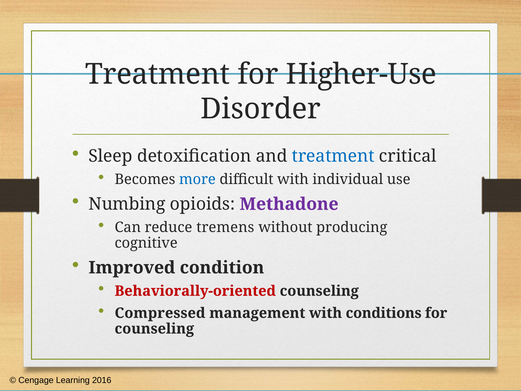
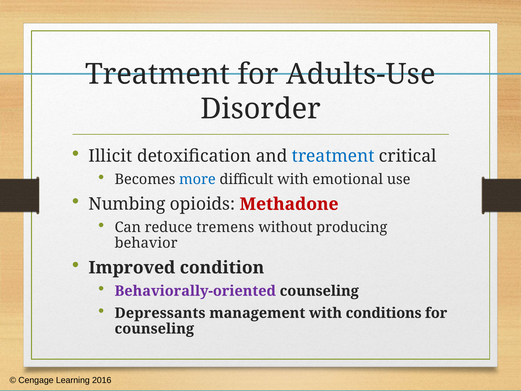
Higher-Use: Higher-Use -> Adults-Use
Sleep: Sleep -> Illicit
individual: individual -> emotional
Methadone colour: purple -> red
cognitive: cognitive -> behavior
Behaviorally-oriented colour: red -> purple
Compressed: Compressed -> Depressants
